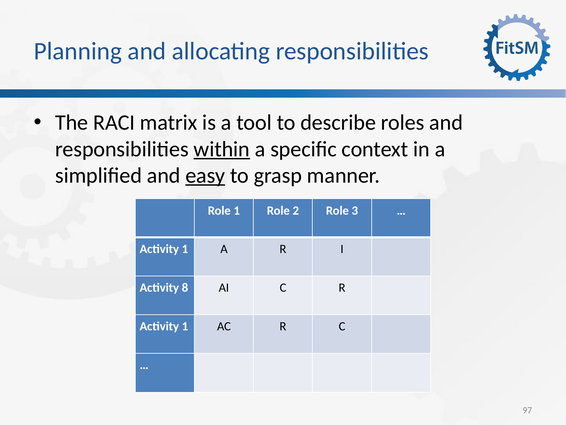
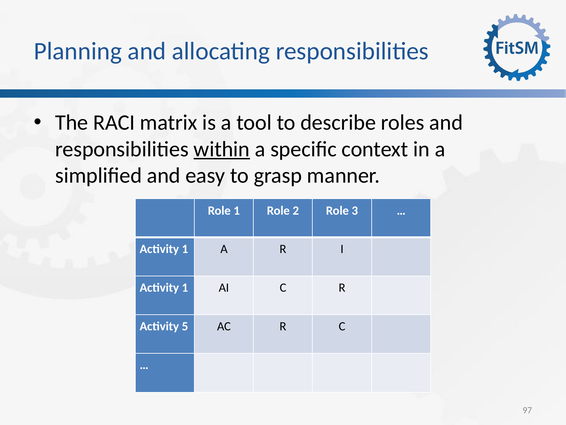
easy underline: present -> none
8 at (185, 287): 8 -> 1
1 at (185, 326): 1 -> 5
